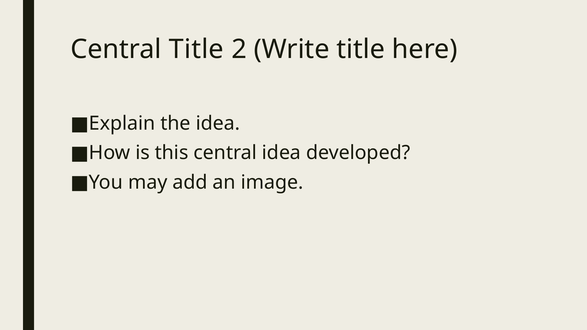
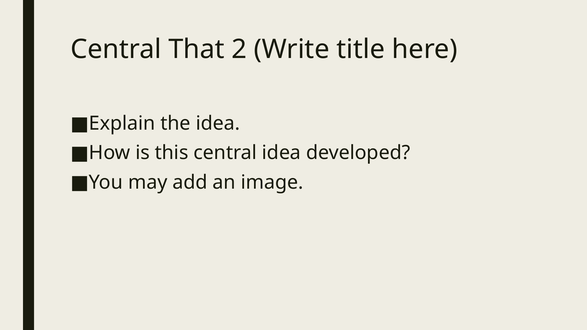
Central Title: Title -> That
